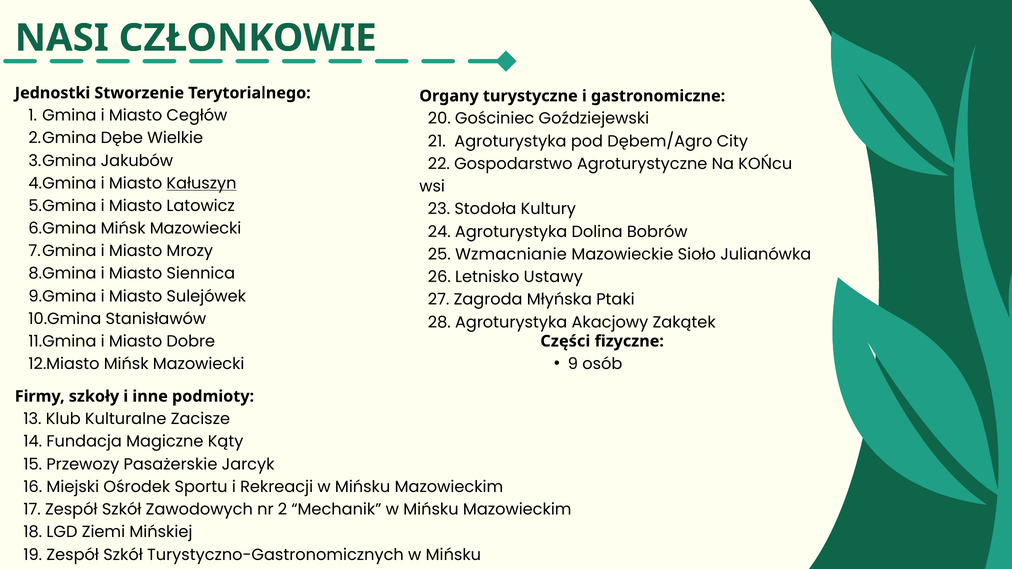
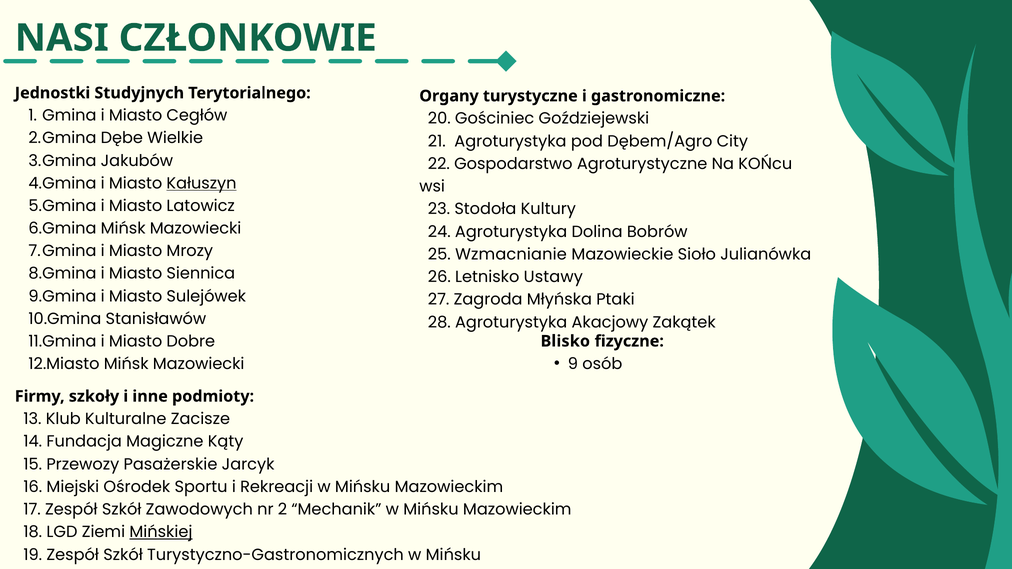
Stworzenie: Stworzenie -> Studyjnych
Części: Części -> Blisko
Mińskiej underline: none -> present
